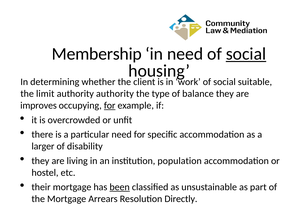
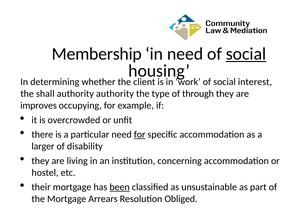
suitable: suitable -> interest
limit: limit -> shall
balance: balance -> through
for at (110, 105) underline: present -> none
for at (140, 134) underline: none -> present
population: population -> concerning
Directly: Directly -> Obliged
